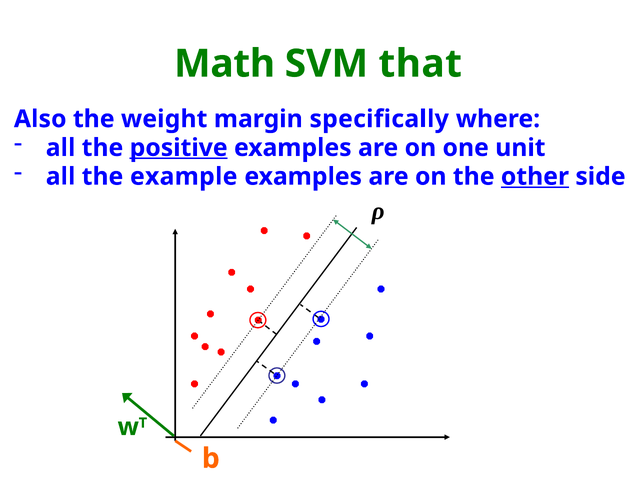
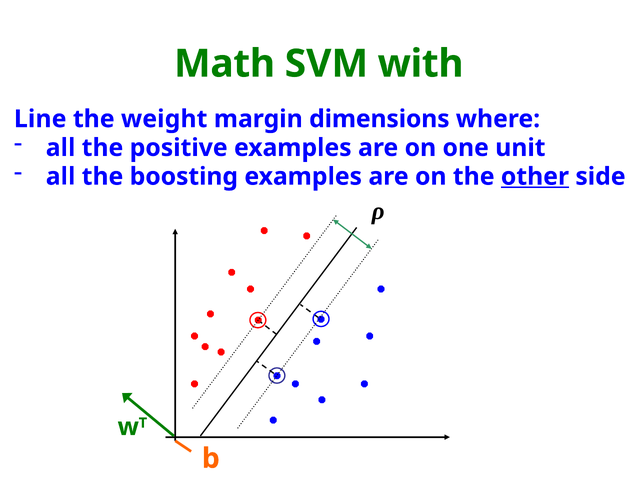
that: that -> with
Also: Also -> Line
specifically: specifically -> dimensions
positive underline: present -> none
example: example -> boosting
